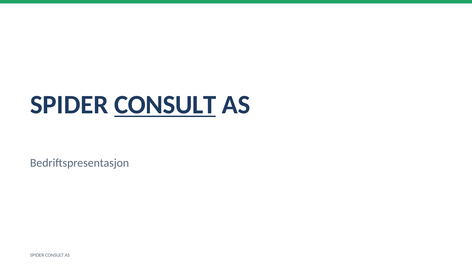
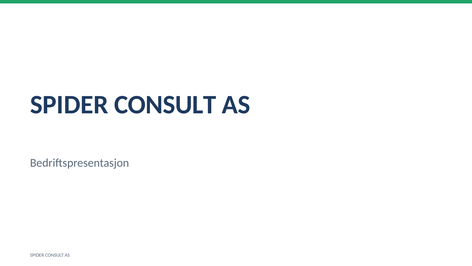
CONSULT at (165, 105) underline: present -> none
